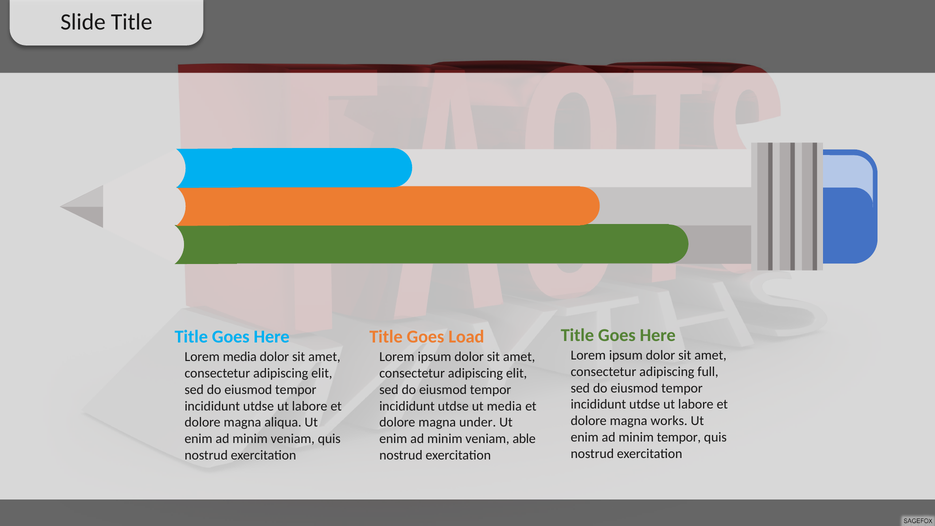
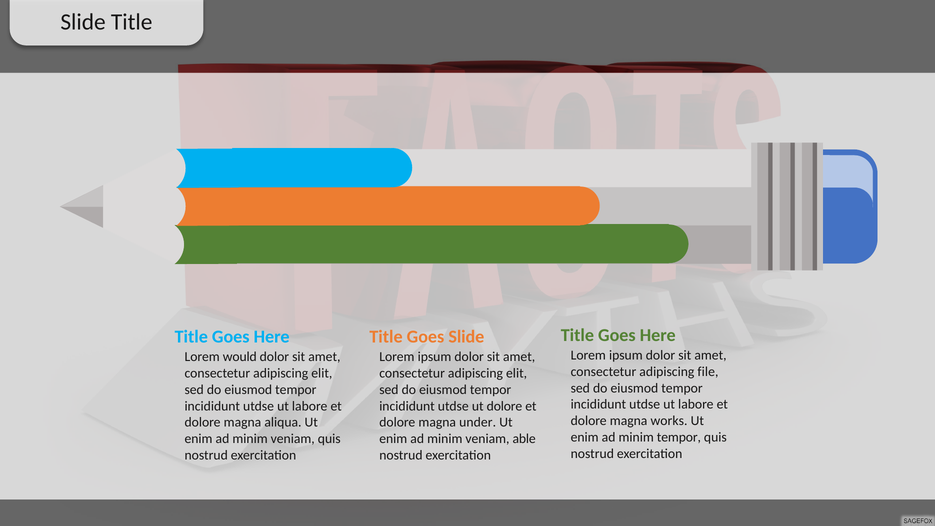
Goes Load: Load -> Slide
Lorem media: media -> would
full: full -> file
ut media: media -> dolore
